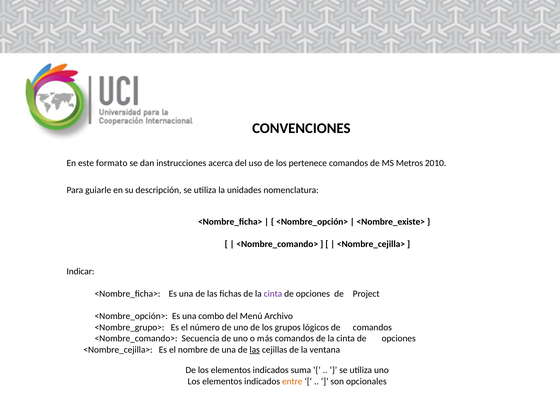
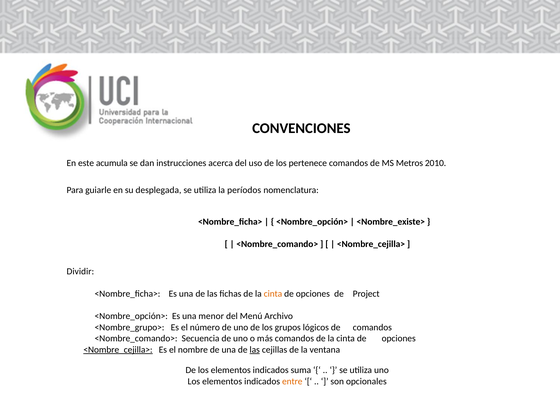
formato: formato -> acumula
descripción: descripción -> desplegada
unidades: unidades -> períodos
Indicar: Indicar -> Dividir
cinta at (273, 294) colour: purple -> orange
combo: combo -> menor
<Nombre_cejilla> at (118, 350) underline: none -> present
